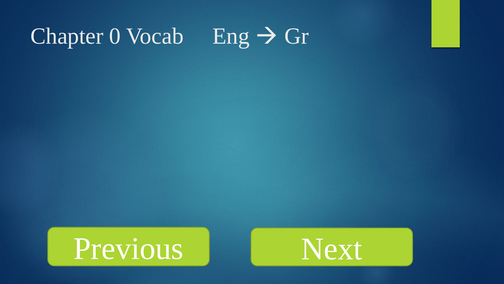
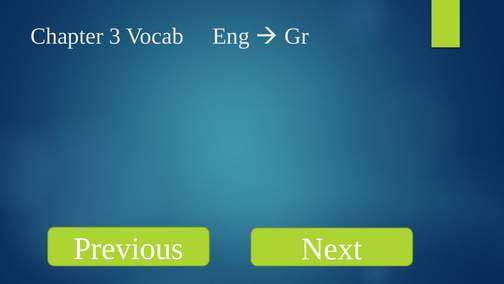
0: 0 -> 3
